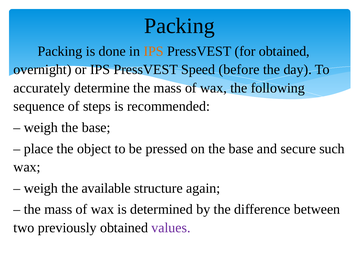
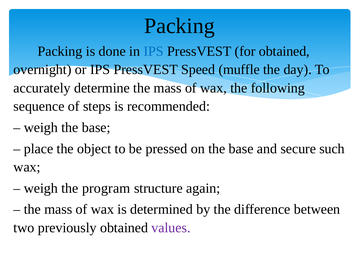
IPS at (154, 51) colour: orange -> blue
before: before -> muffle
available: available -> program
